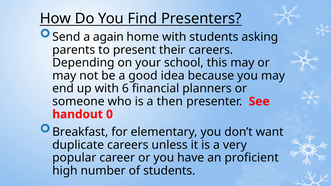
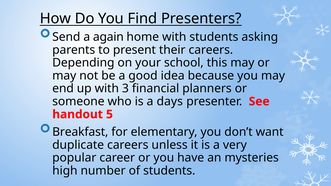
6: 6 -> 3
then: then -> days
0: 0 -> 5
proficient: proficient -> mysteries
